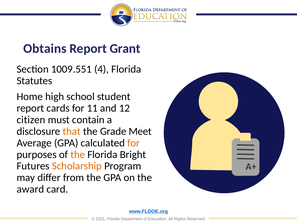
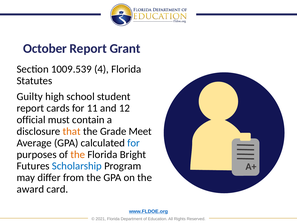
Obtains: Obtains -> October
1009.551: 1009.551 -> 1009.539
Home: Home -> Guilty
citizen: citizen -> official
for at (134, 143) colour: orange -> blue
Scholarship colour: orange -> blue
